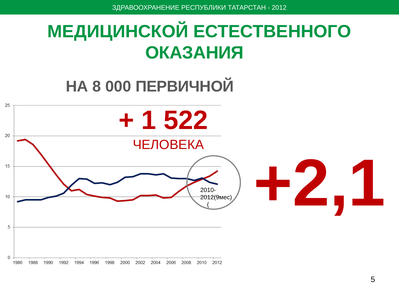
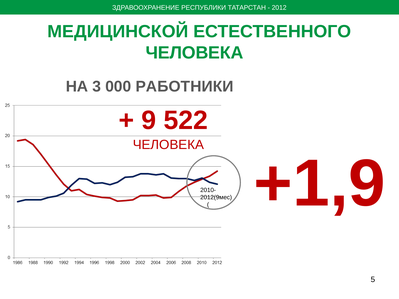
ОКАЗАНИЯ at (195, 53): ОКАЗАНИЯ -> ЧЕЛОВЕКА
8: 8 -> 3
ПЕРВИЧНОЙ: ПЕРВИЧНОЙ -> РАБОТНИКИ
1: 1 -> 9
+2,1: +2,1 -> +1,9
